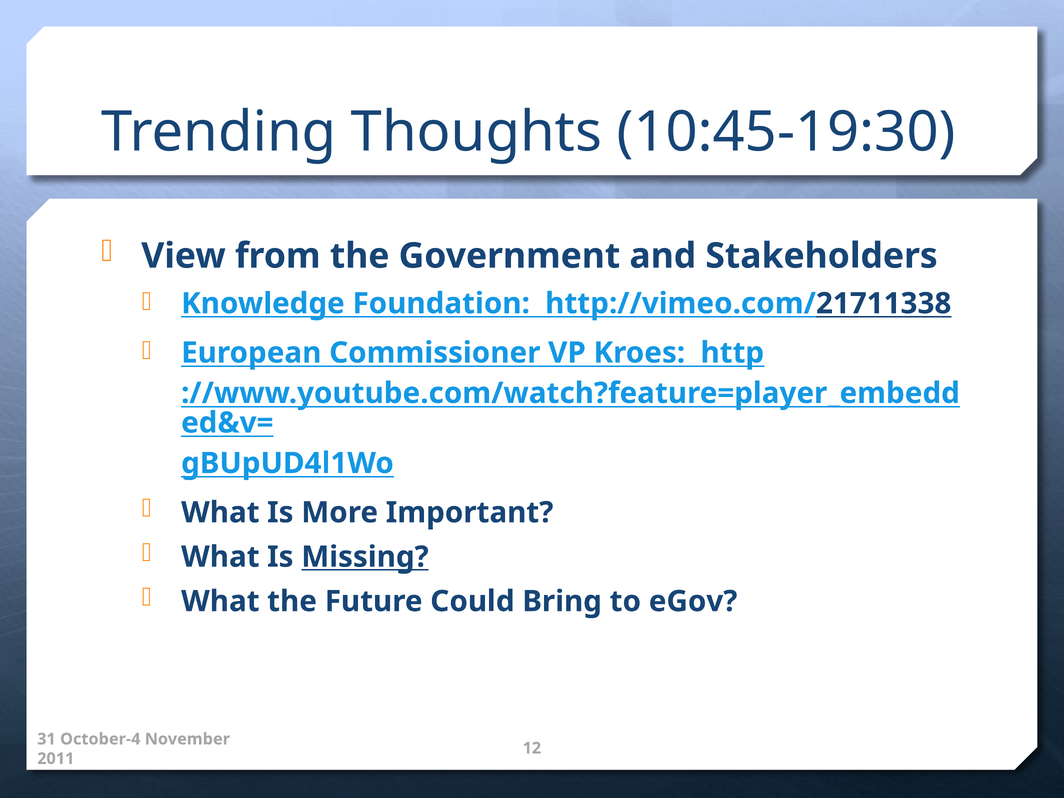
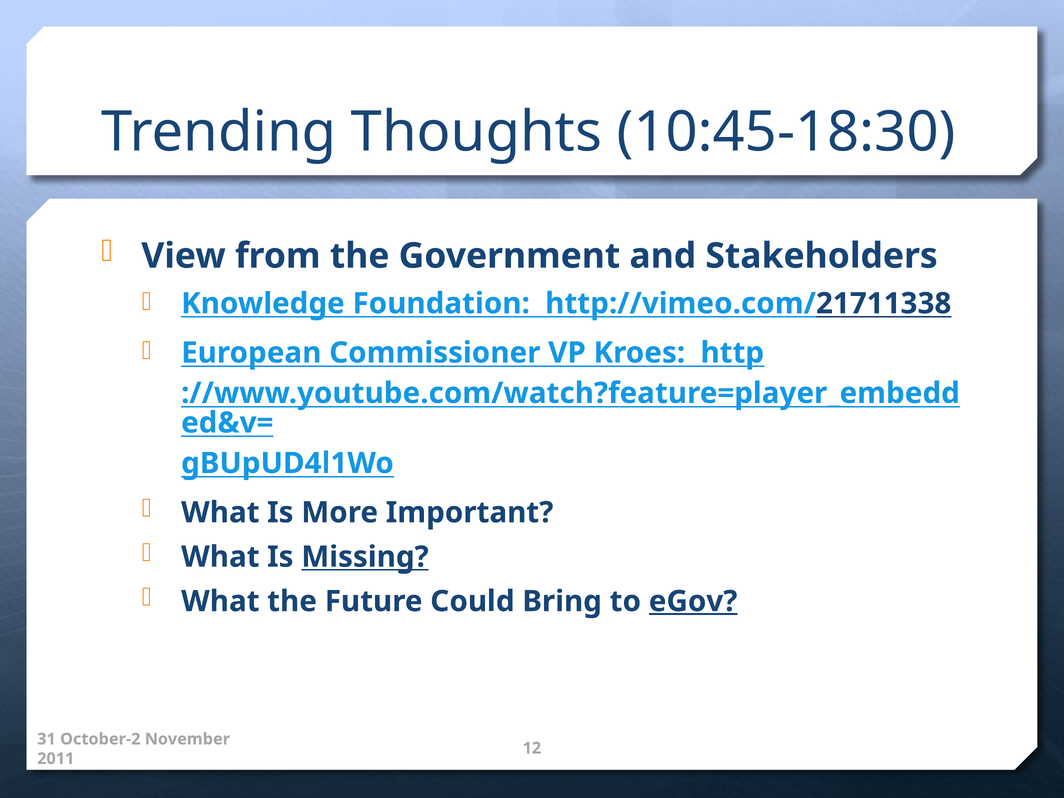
10:45-19:30: 10:45-19:30 -> 10:45-18:30
eGov underline: none -> present
October-4: October-4 -> October-2
